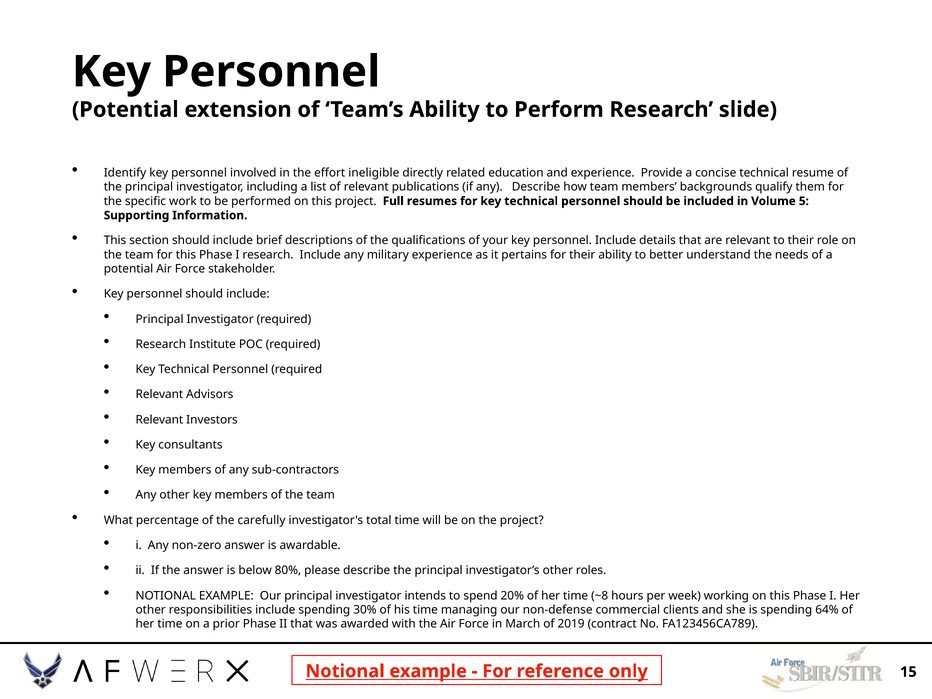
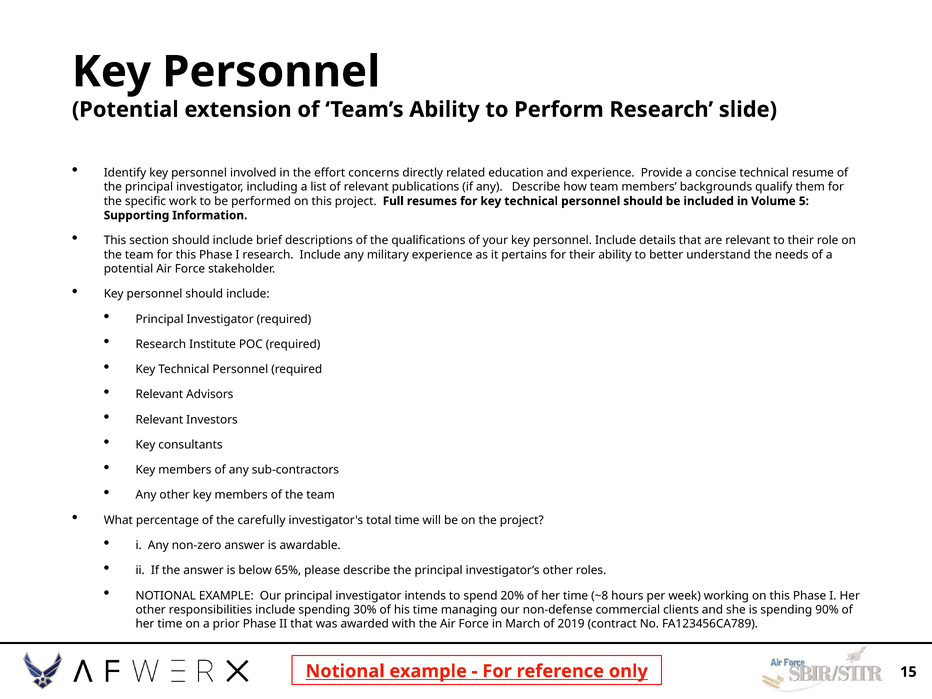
ineligible: ineligible -> concerns
80%: 80% -> 65%
64%: 64% -> 90%
